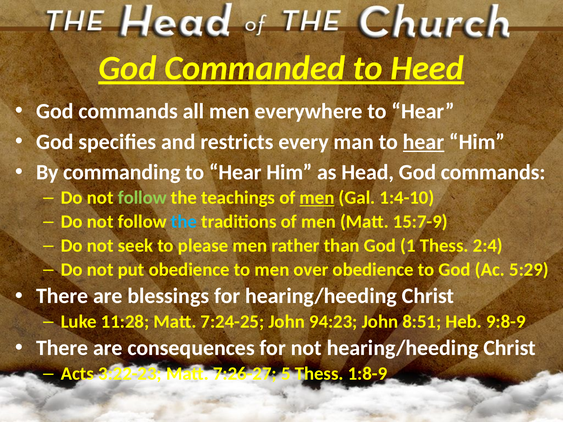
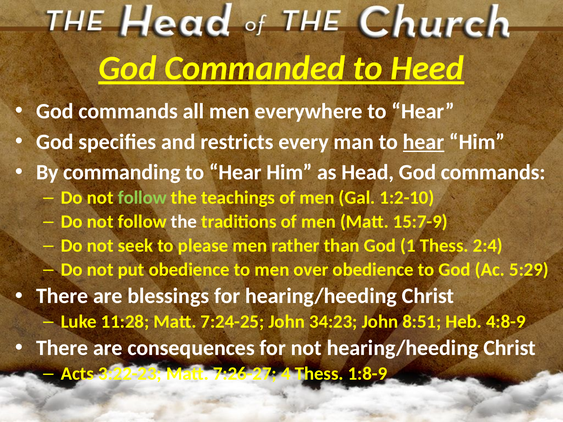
men at (317, 198) underline: present -> none
1:4-10: 1:4-10 -> 1:2-10
the at (184, 222) colour: light blue -> white
94:23: 94:23 -> 34:23
9:8-9: 9:8-9 -> 4:8-9
5: 5 -> 4
